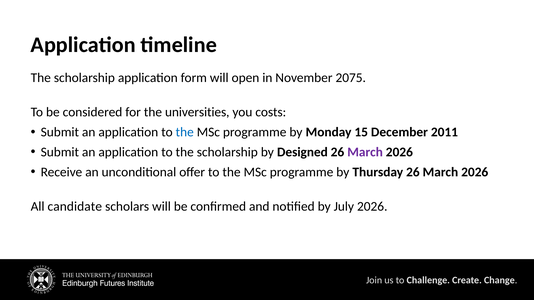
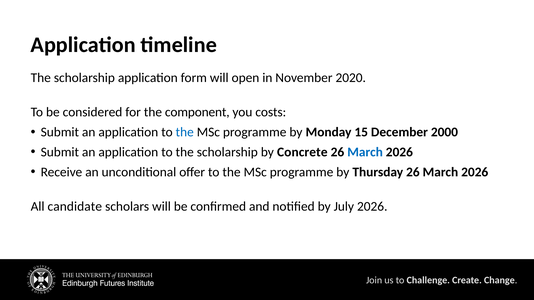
2075: 2075 -> 2020
universities: universities -> component
2011: 2011 -> 2000
Designed: Designed -> Concrete
March at (365, 152) colour: purple -> blue
